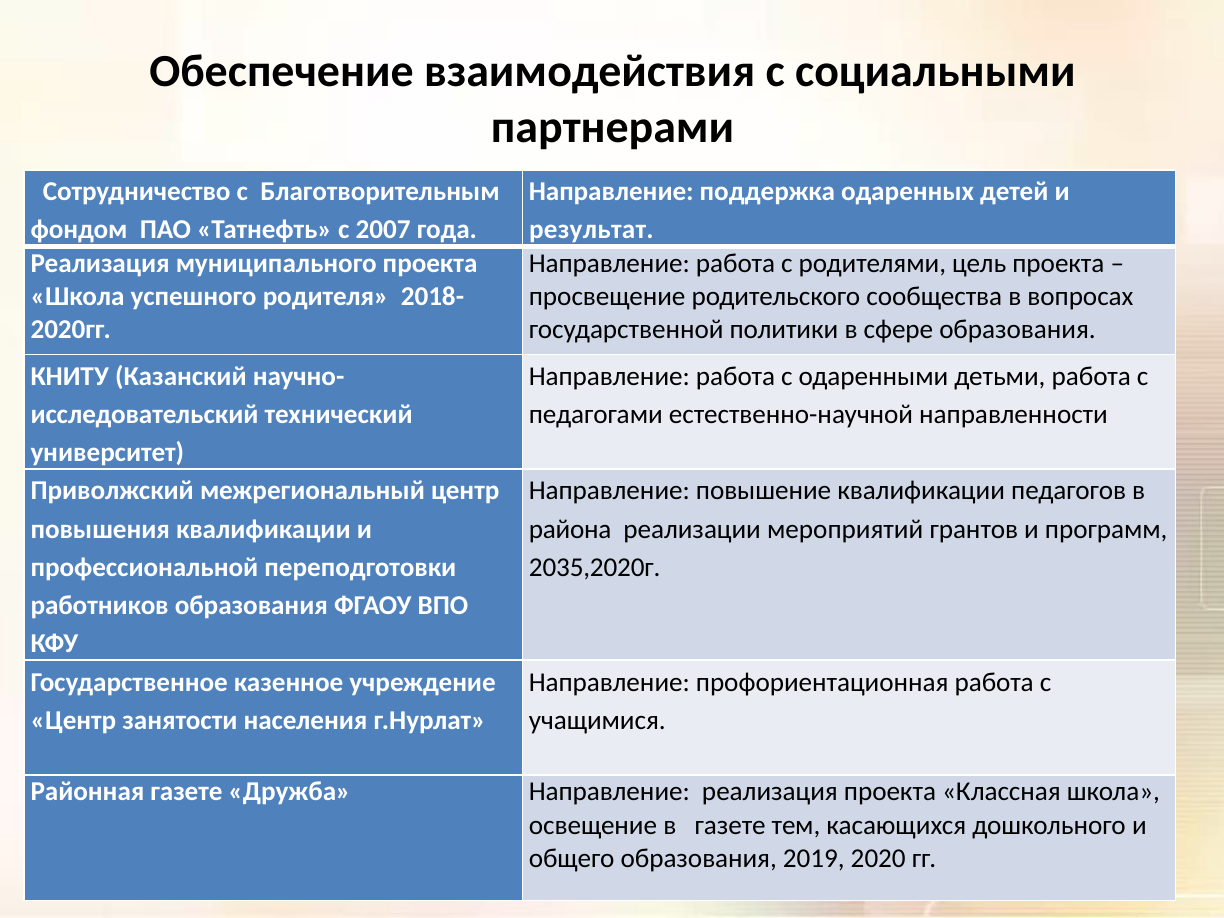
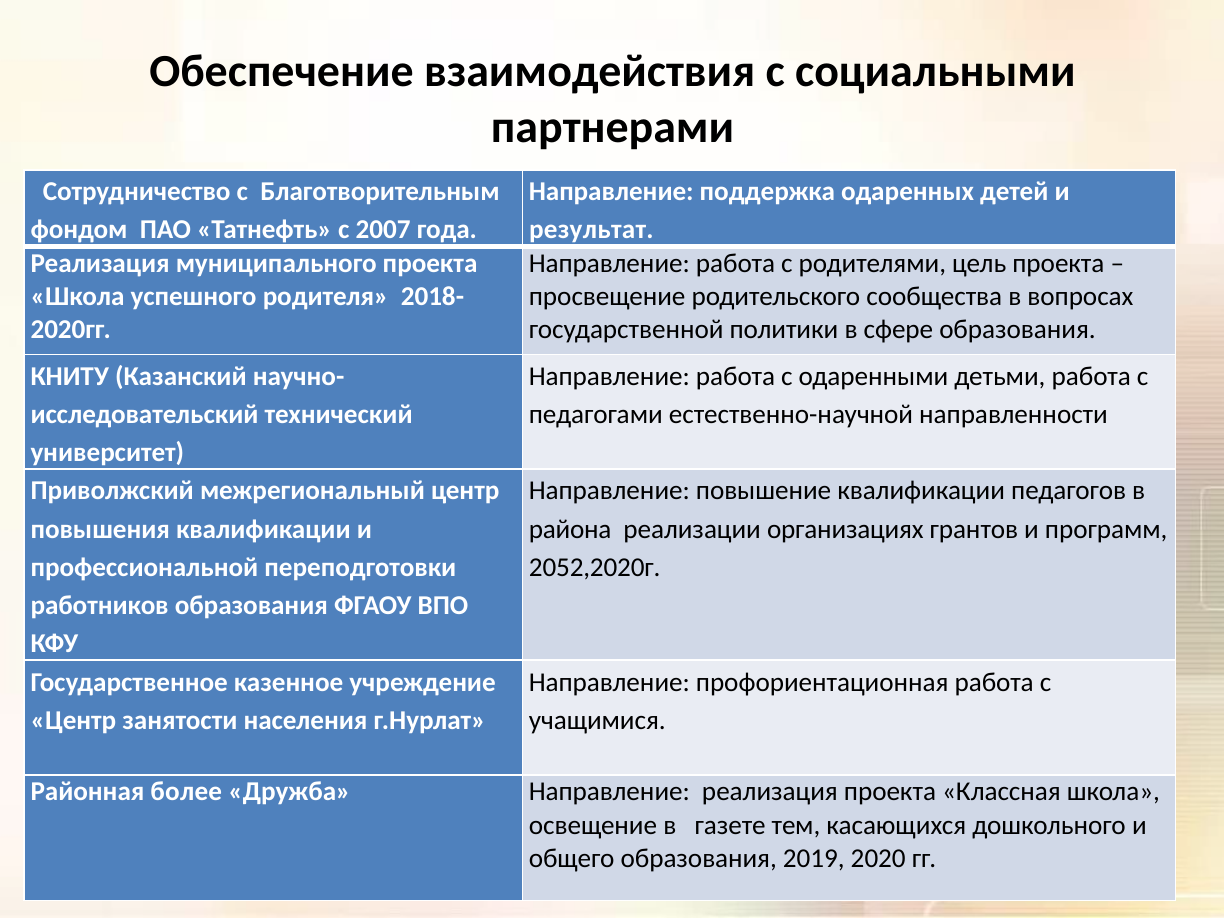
мероприятий: мероприятий -> организациях
2035,2020г: 2035,2020г -> 2052,2020г
Районная газете: газете -> более
